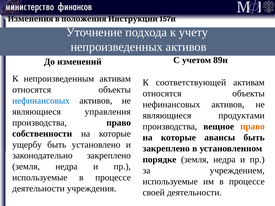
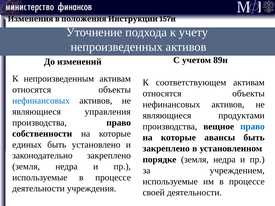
соответствующей: соответствующей -> соответствующем
право at (252, 127) colour: orange -> blue
ущербу: ущербу -> единых
